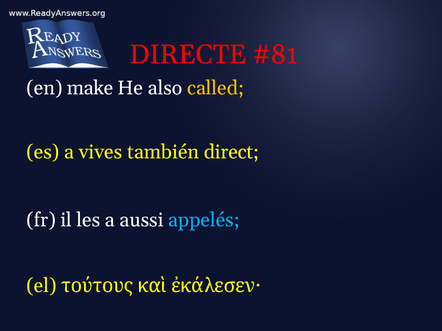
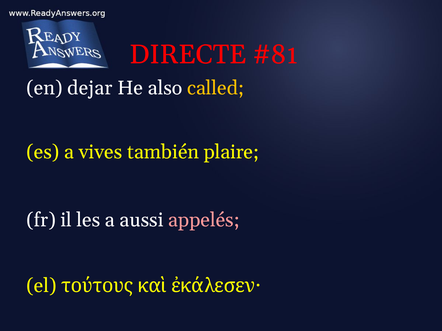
make: make -> dejar
direct: direct -> plaire
appelés colour: light blue -> pink
